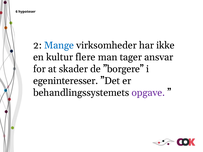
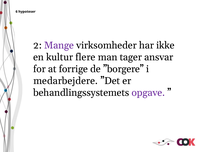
Mange colour: blue -> purple
skader: skader -> forrige
egeninteresser: egeninteresser -> medarbejdere
